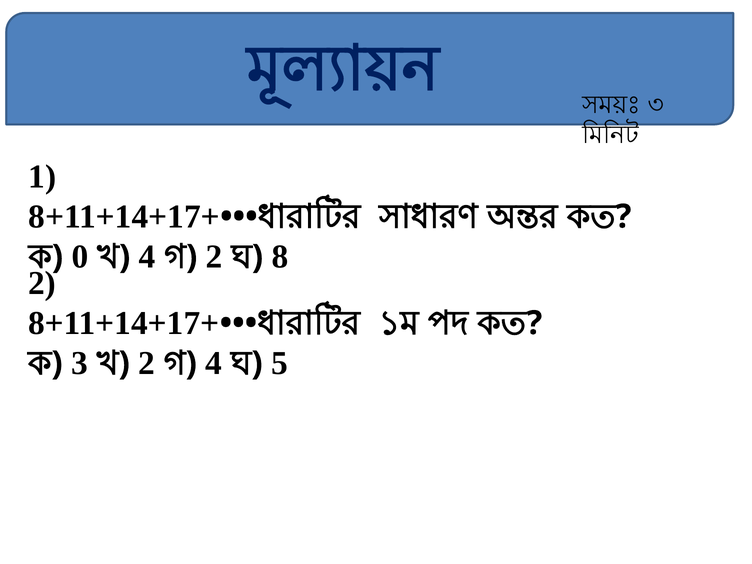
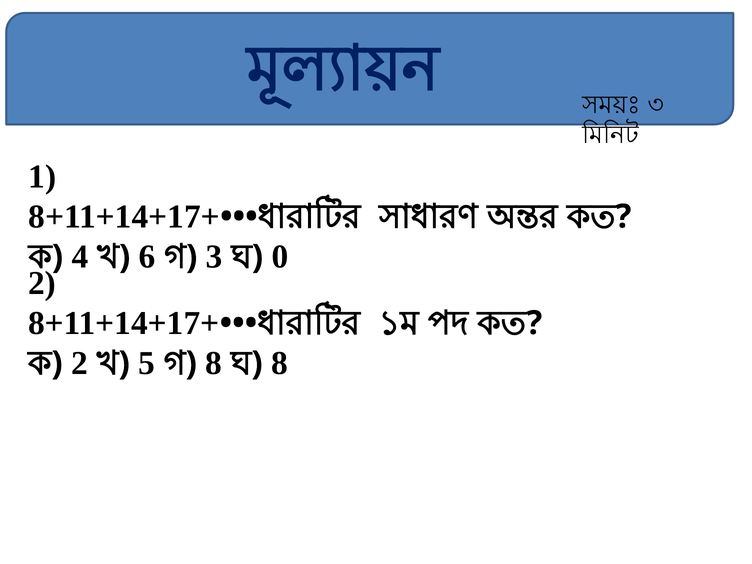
0: 0 -> 4
4 at (147, 257): 4 -> 6
2 at (214, 257): 2 -> 3
8: 8 -> 0
3 at (80, 363): 3 -> 2
2 at (147, 363): 2 -> 5
4 at (214, 363): 4 -> 8
5 at (280, 363): 5 -> 8
